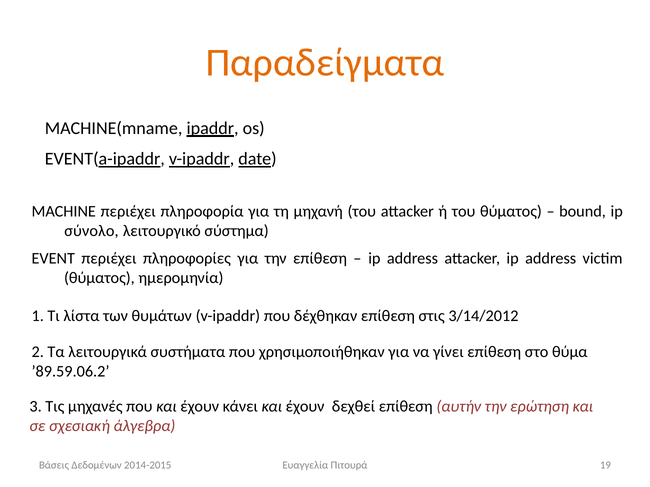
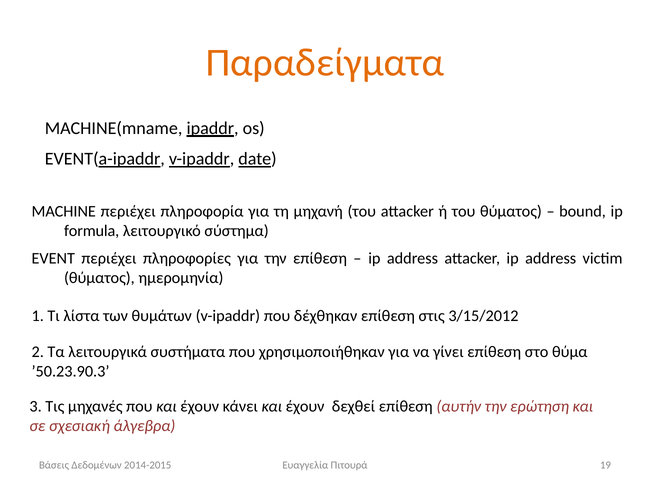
σύνολο: σύνολο -> formula
3/14/2012: 3/14/2012 -> 3/15/2012
’89.59.06.2: ’89.59.06.2 -> ’50.23.90.3
